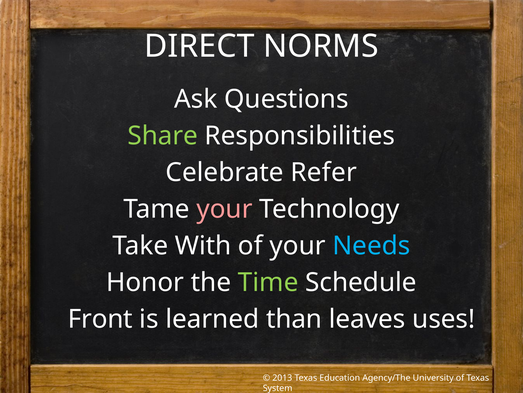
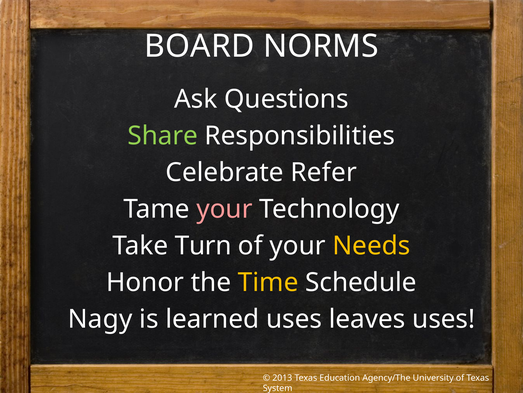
DIRECT: DIRECT -> BOARD
With: With -> Turn
Needs colour: light blue -> yellow
Time colour: light green -> yellow
Front: Front -> Nagy
learned than: than -> uses
